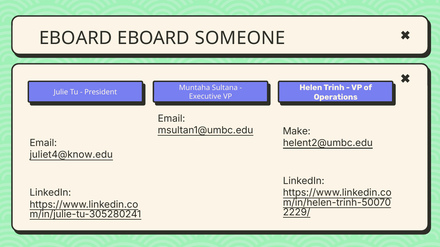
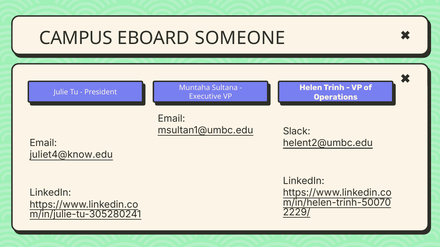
EBOARD at (76, 38): EBOARD -> CAMPUS
Make: Make -> Slack
